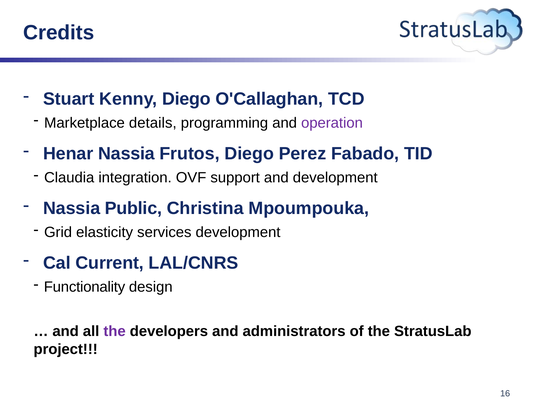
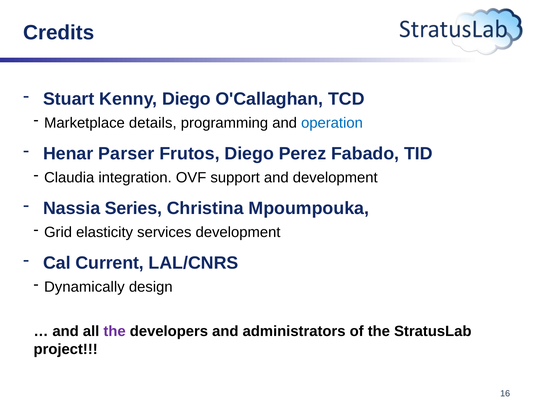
operation colour: purple -> blue
Henar Nassia: Nassia -> Parser
Public: Public -> Series
Functionality: Functionality -> Dynamically
